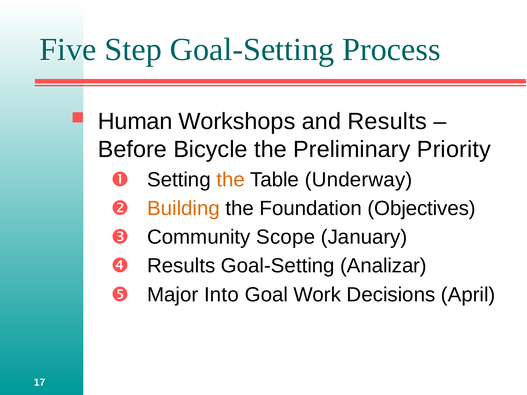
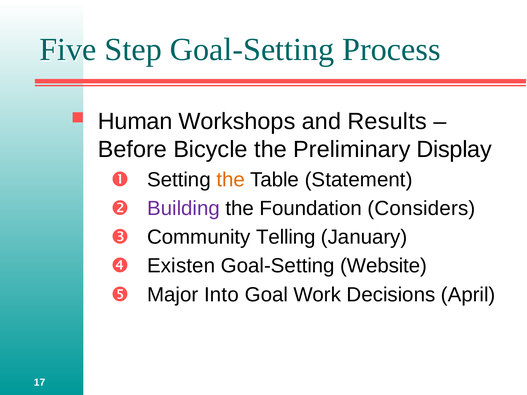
Priority: Priority -> Display
Underway: Underway -> Statement
Building colour: orange -> purple
Objectives: Objectives -> Considers
Scope: Scope -> Telling
Results at (181, 266): Results -> Existen
Analizar: Analizar -> Website
